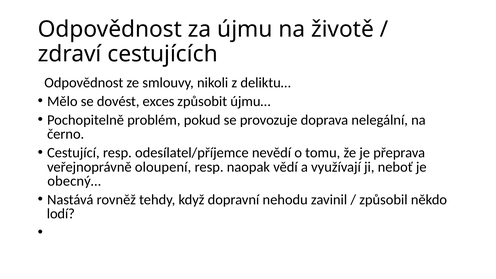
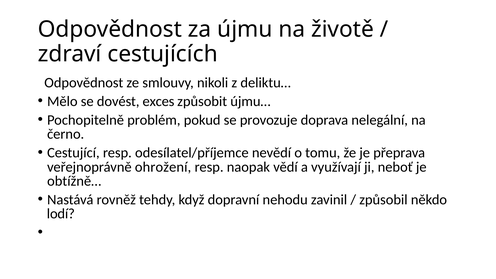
oloupení: oloupení -> ohrožení
obecný…: obecný… -> obtížně…
